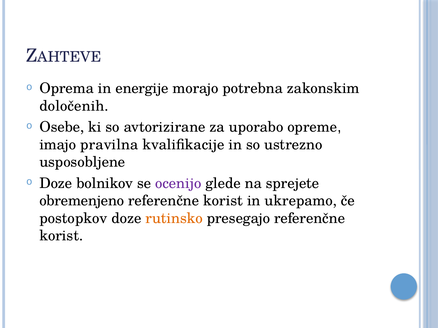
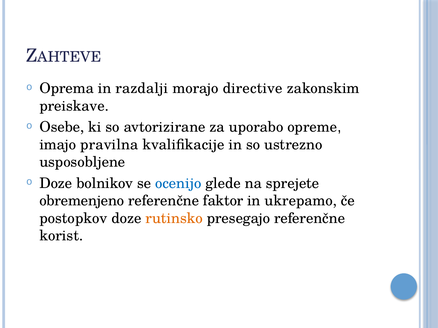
energije: energije -> razdalji
potrebna: potrebna -> directive
določenih: določenih -> preiskave
ocenijo colour: purple -> blue
korist at (223, 201): korist -> faktor
